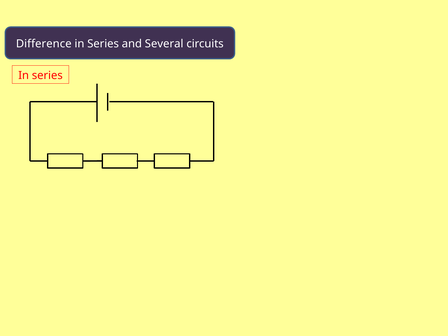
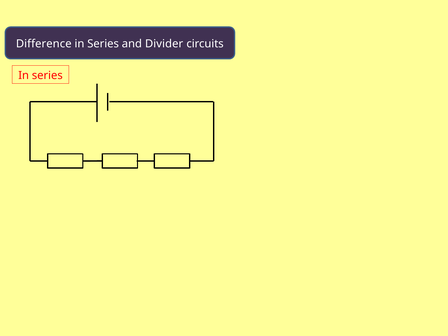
Several: Several -> Divider
